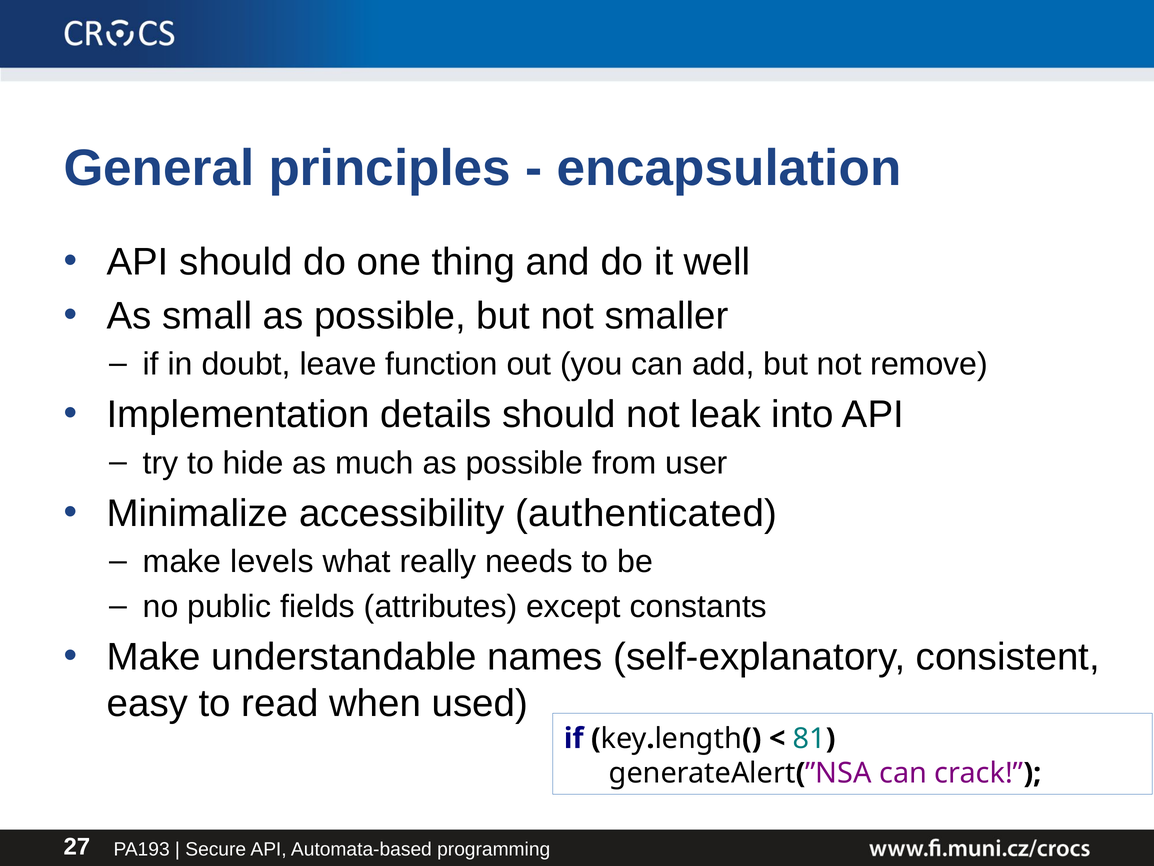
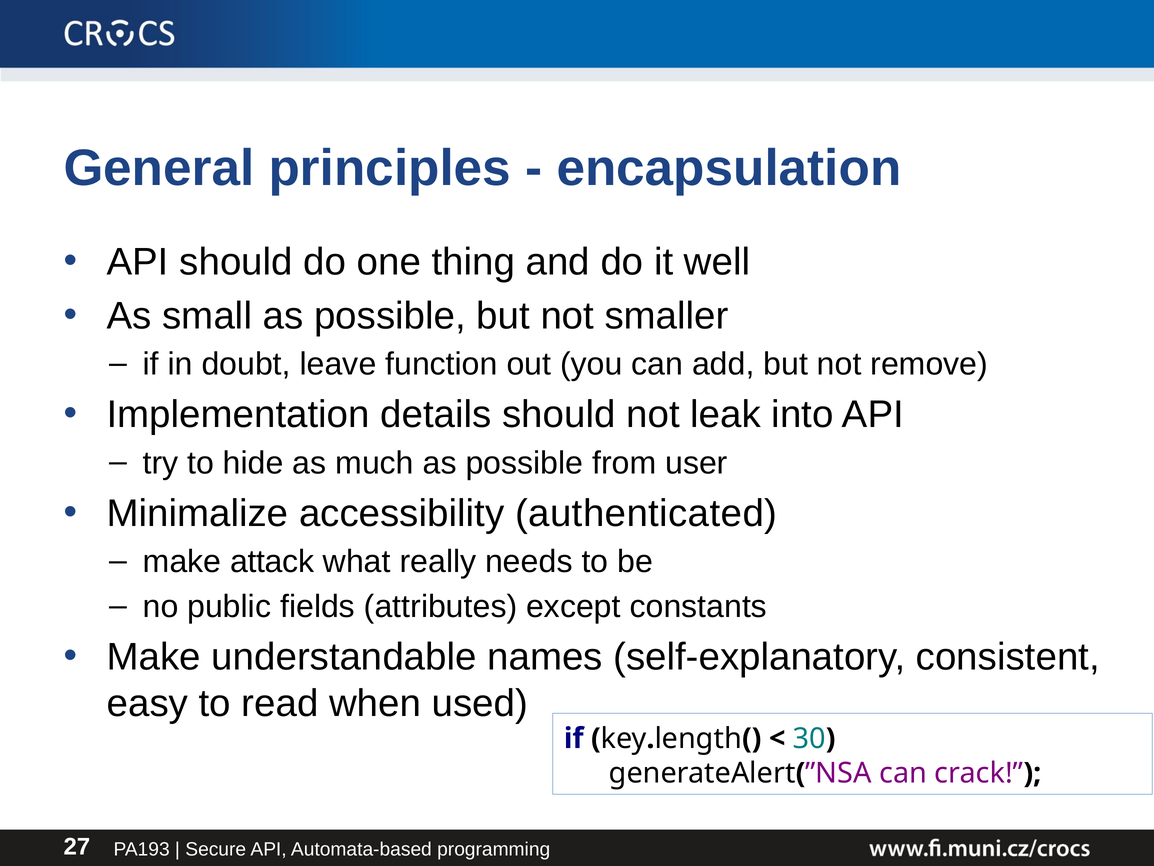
levels: levels -> attack
81: 81 -> 30
